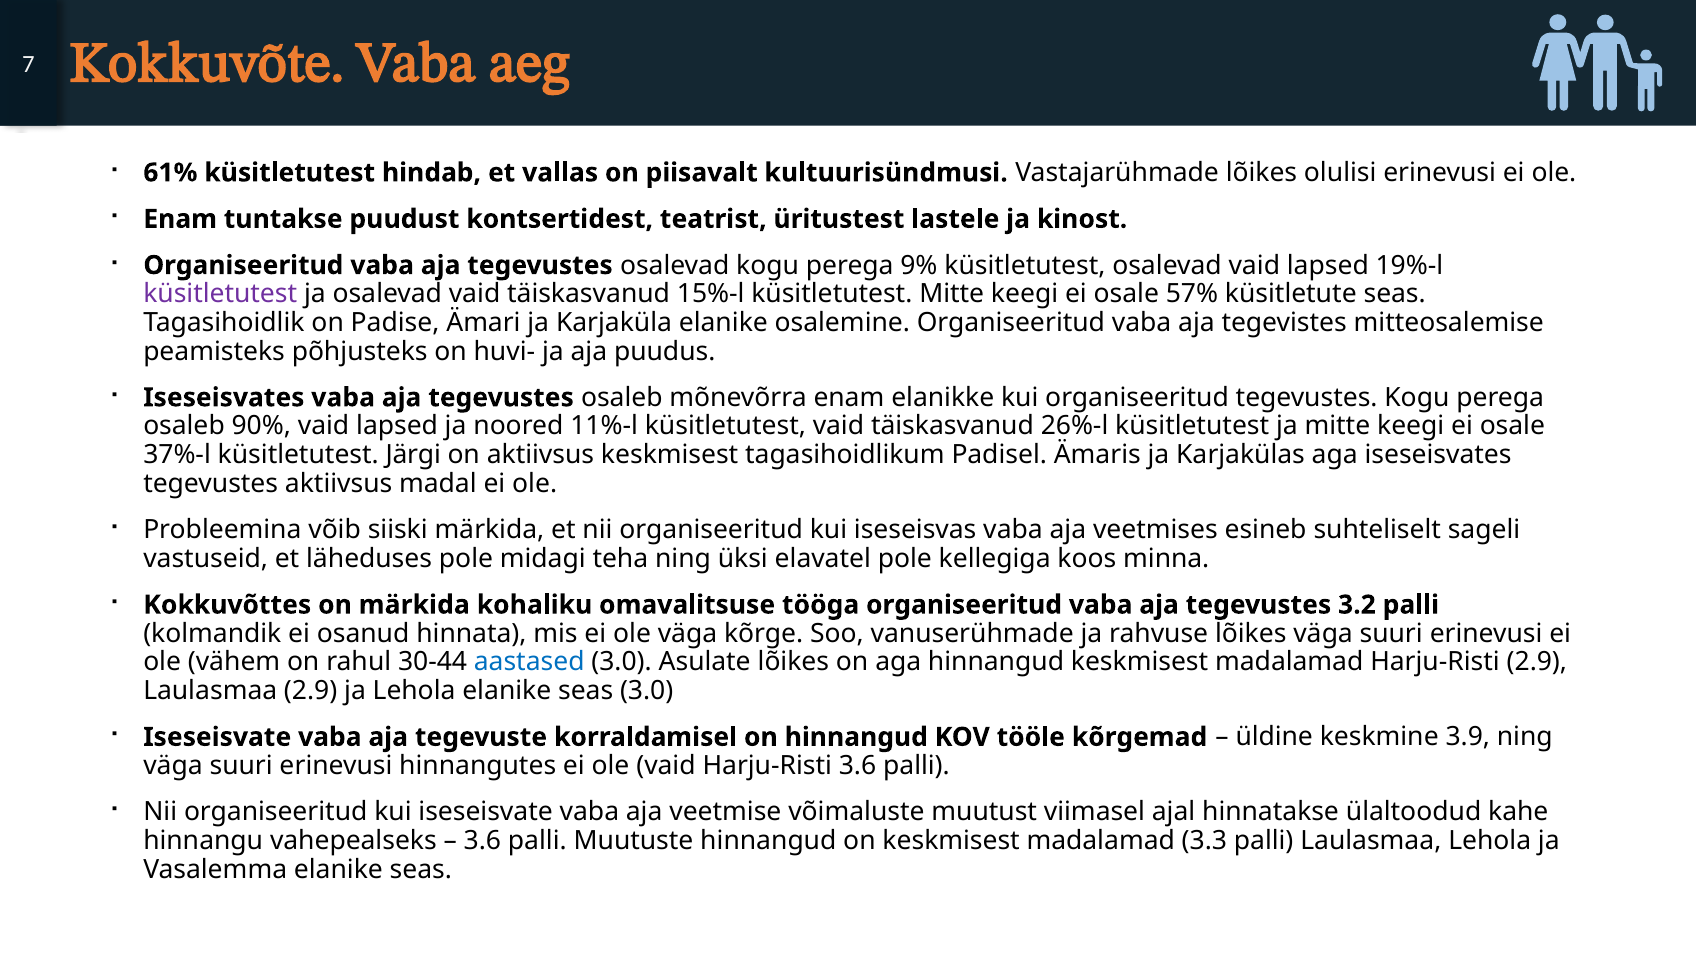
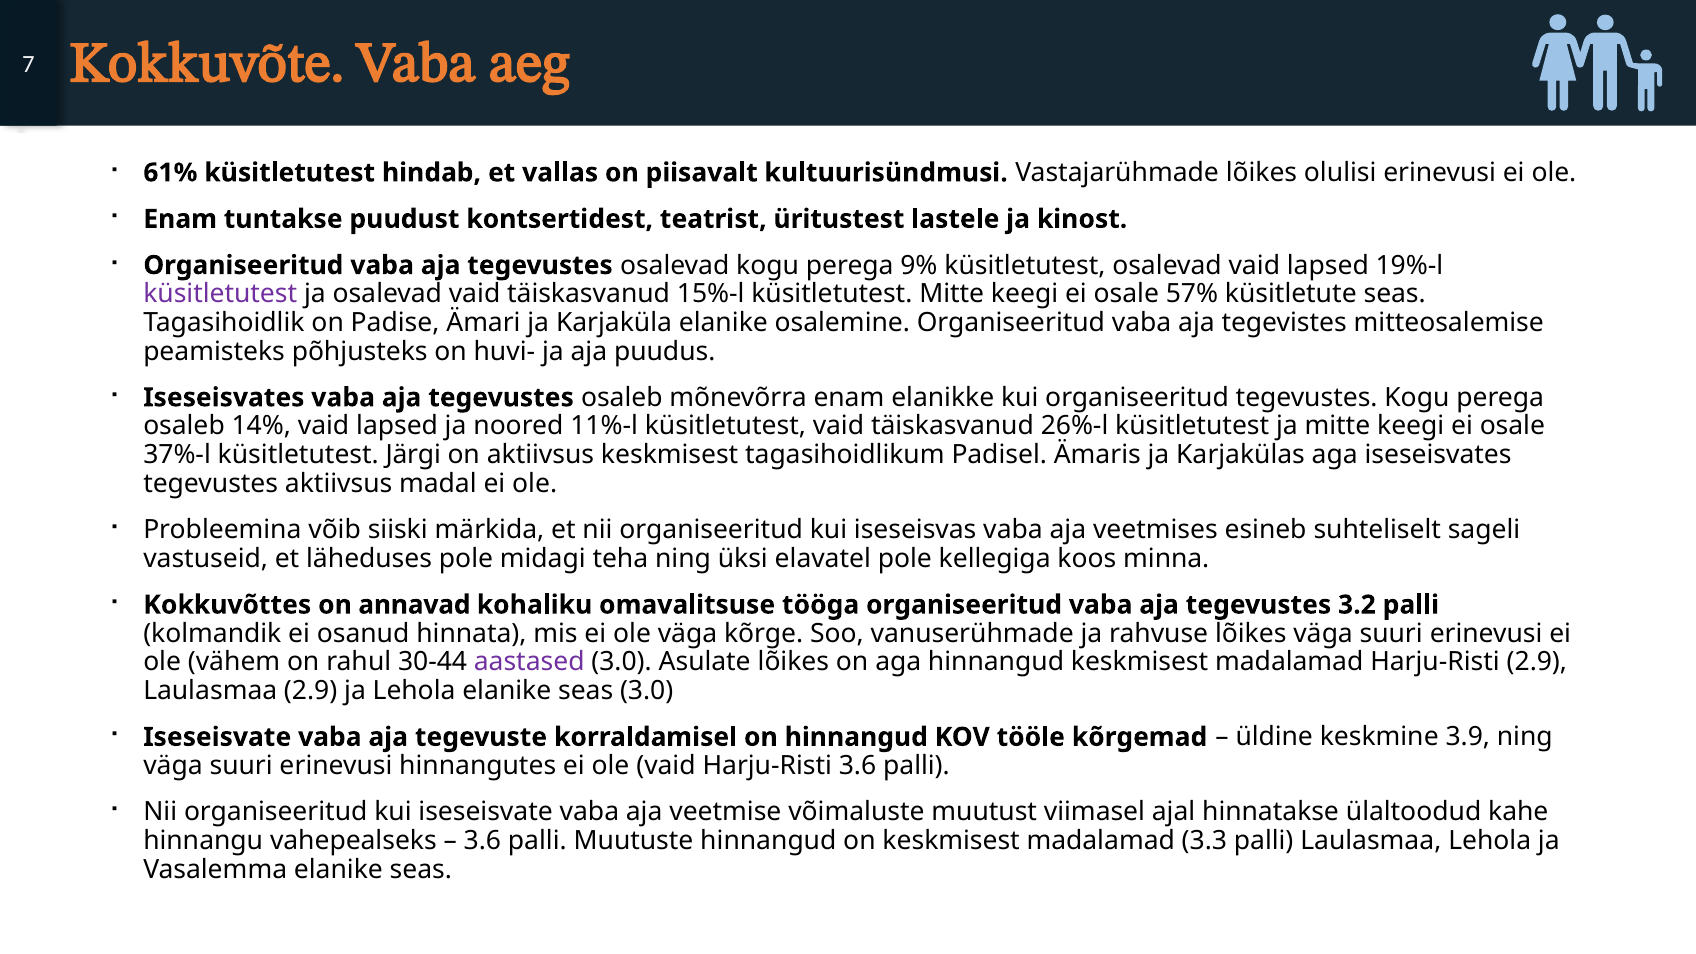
90%: 90% -> 14%
on märkida: märkida -> annavad
aastased colour: blue -> purple
